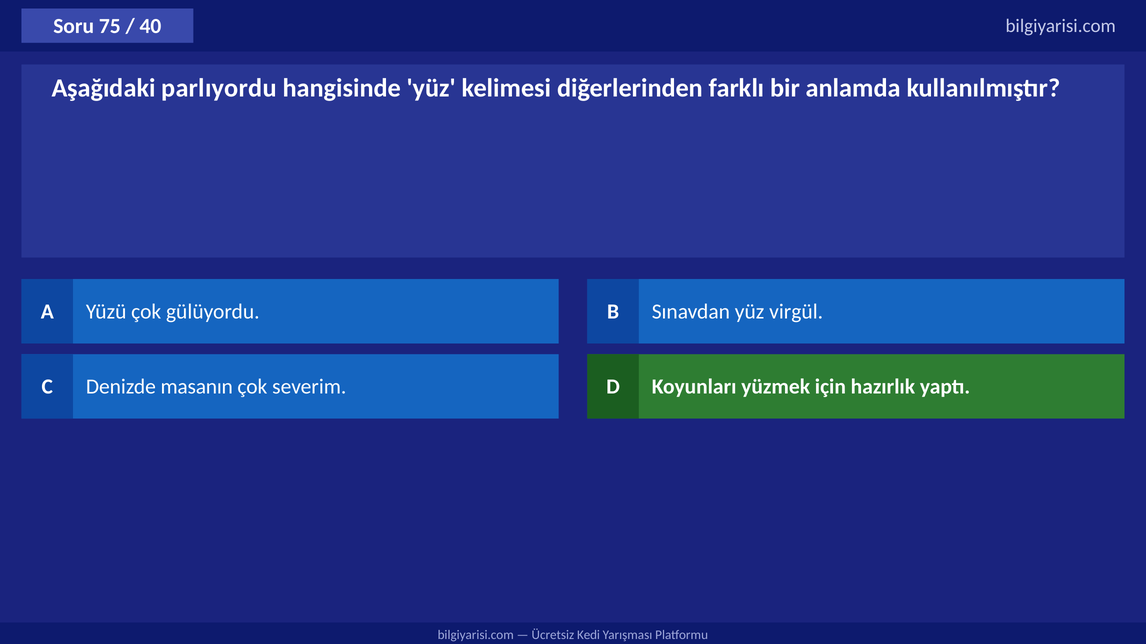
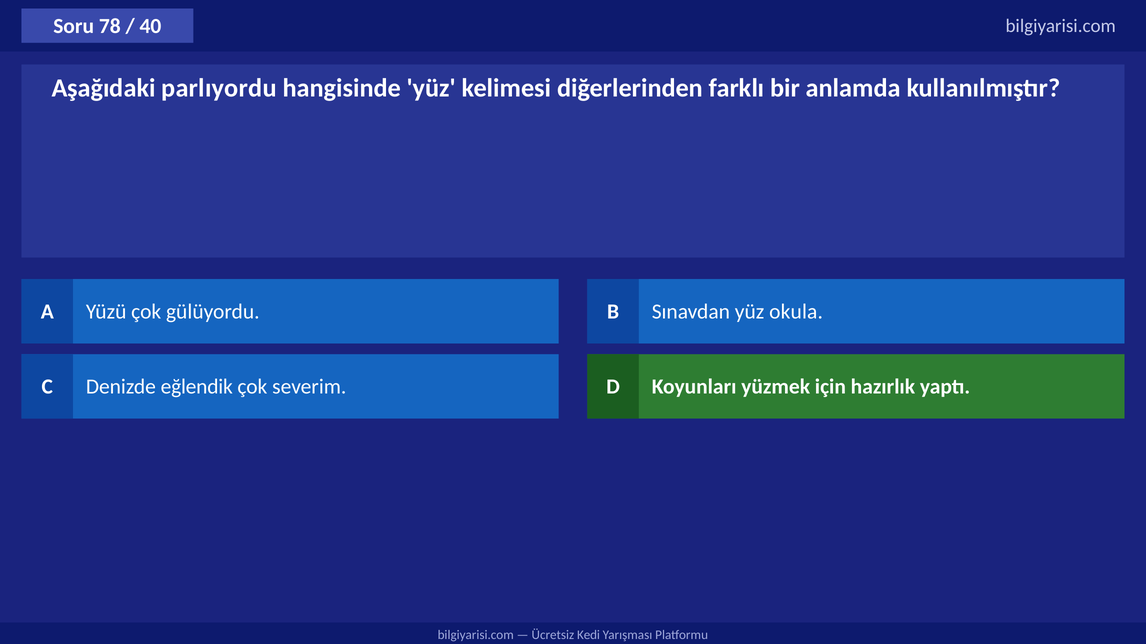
75: 75 -> 78
virgül: virgül -> okula
masanın: masanın -> eğlendik
